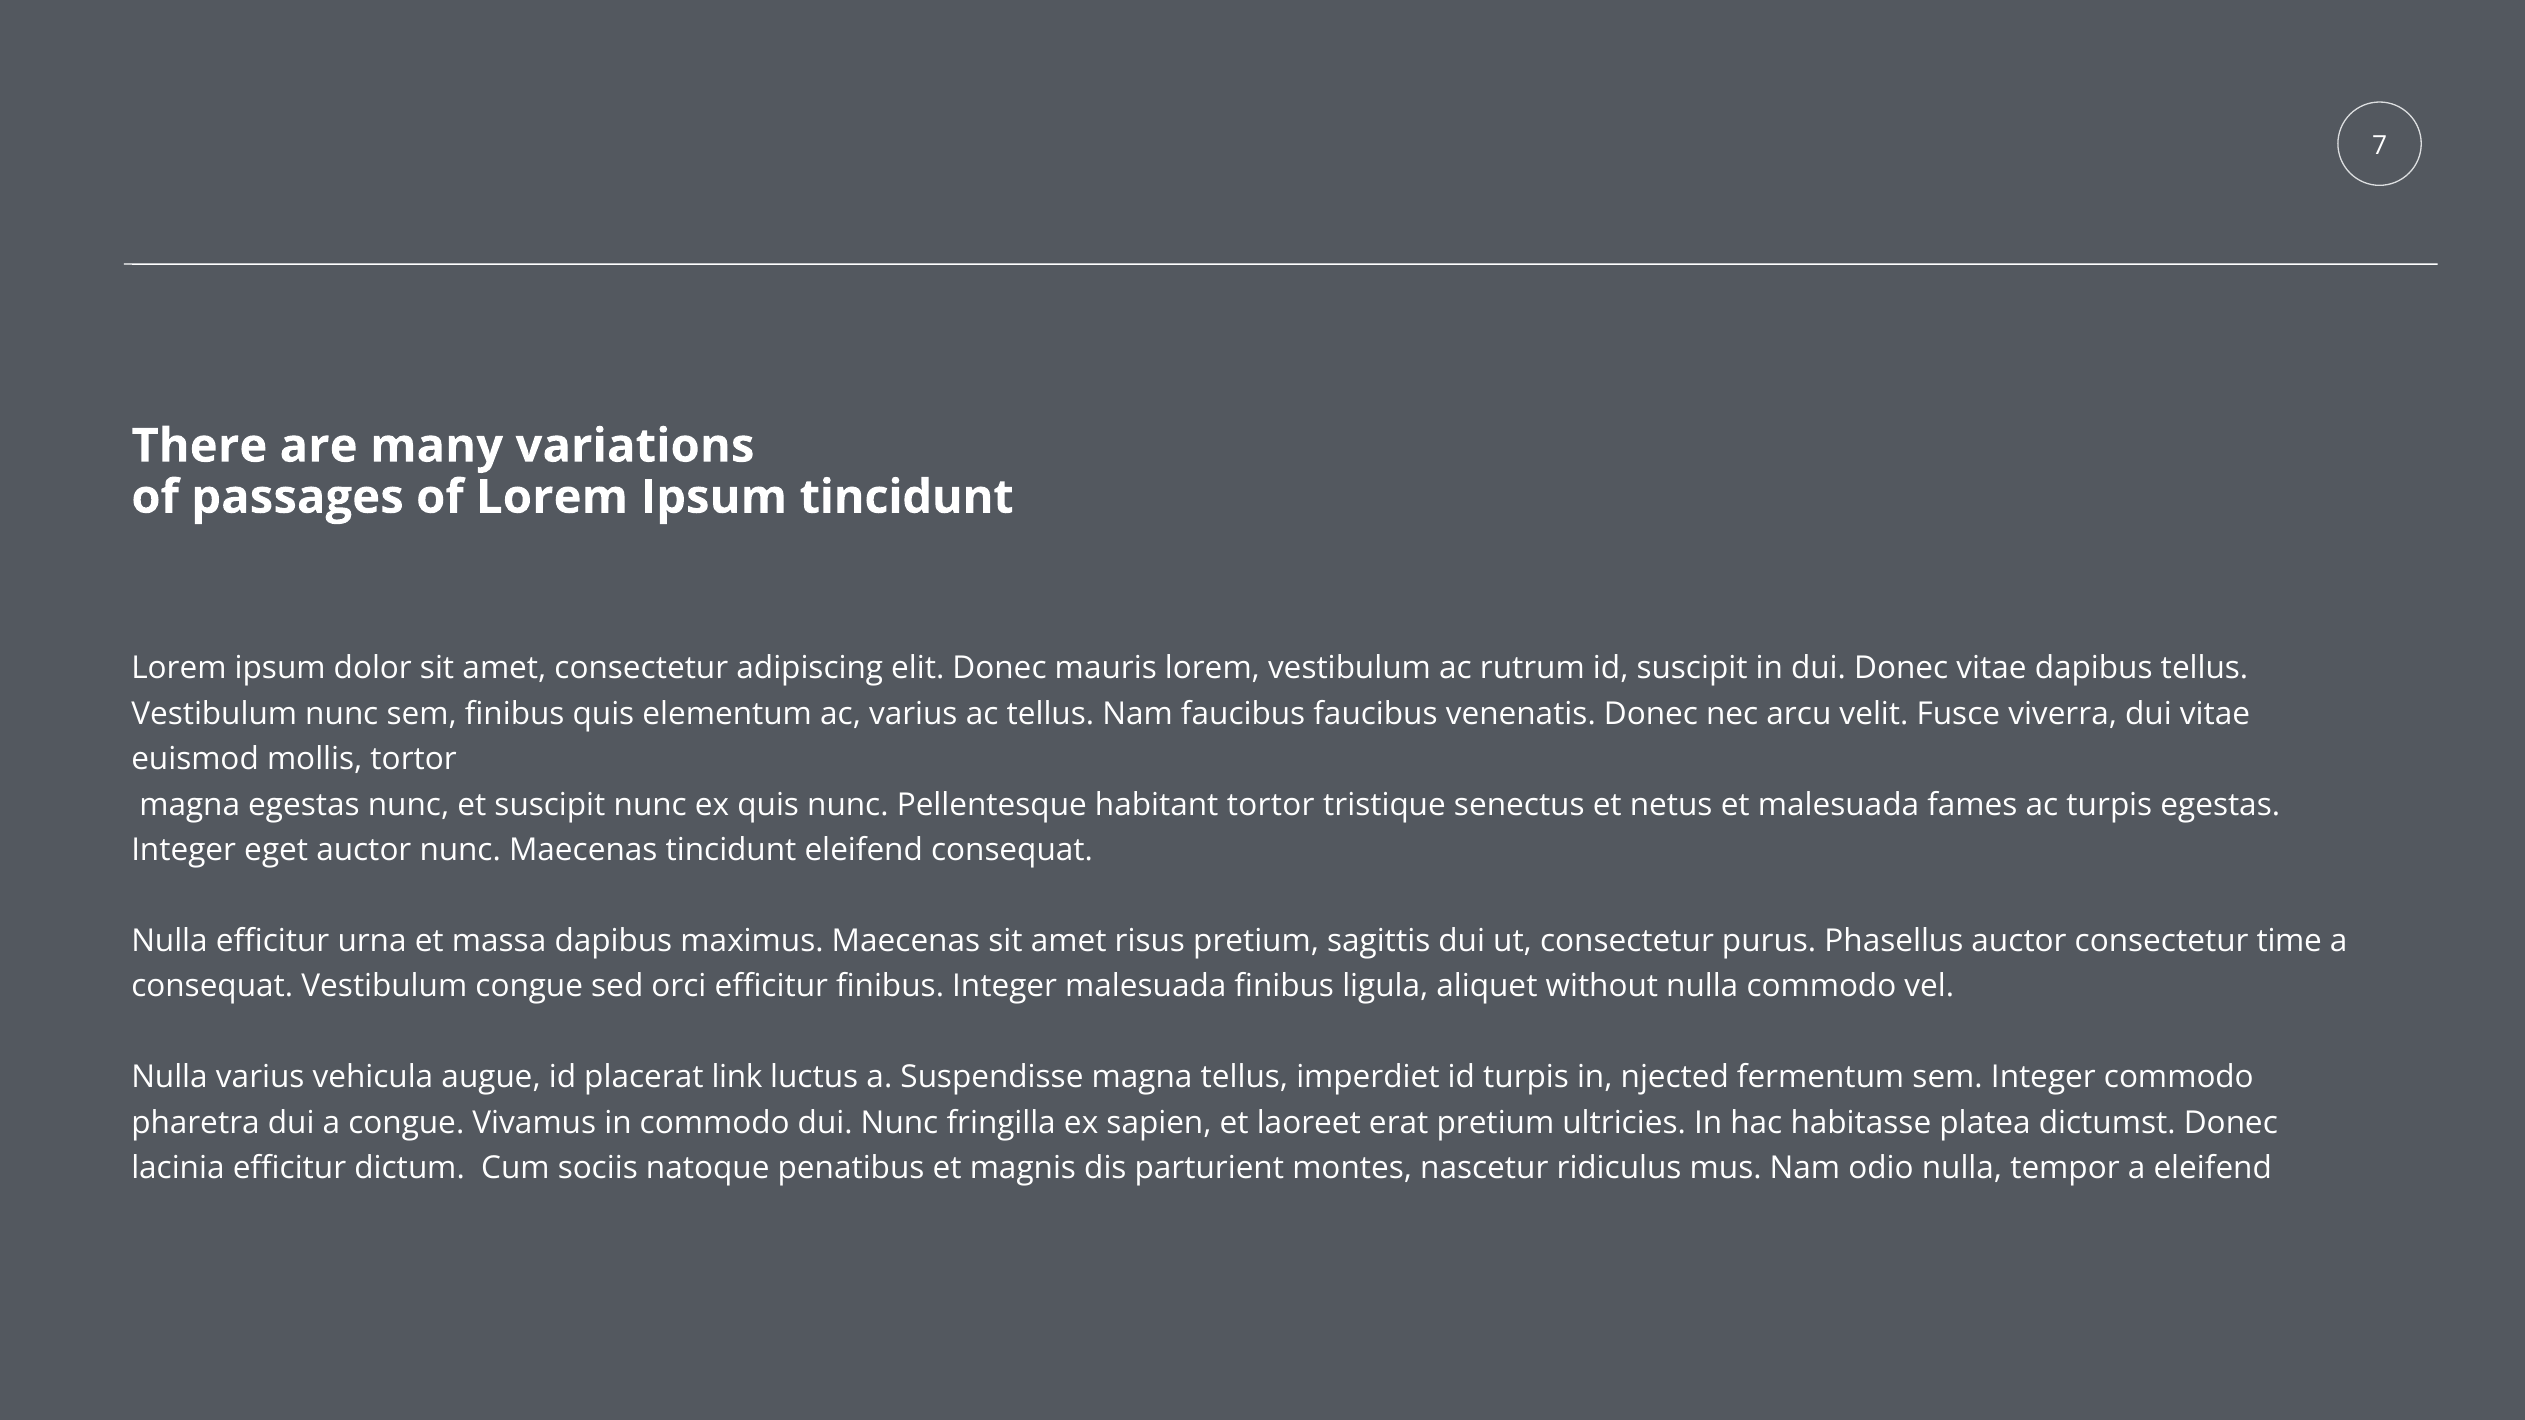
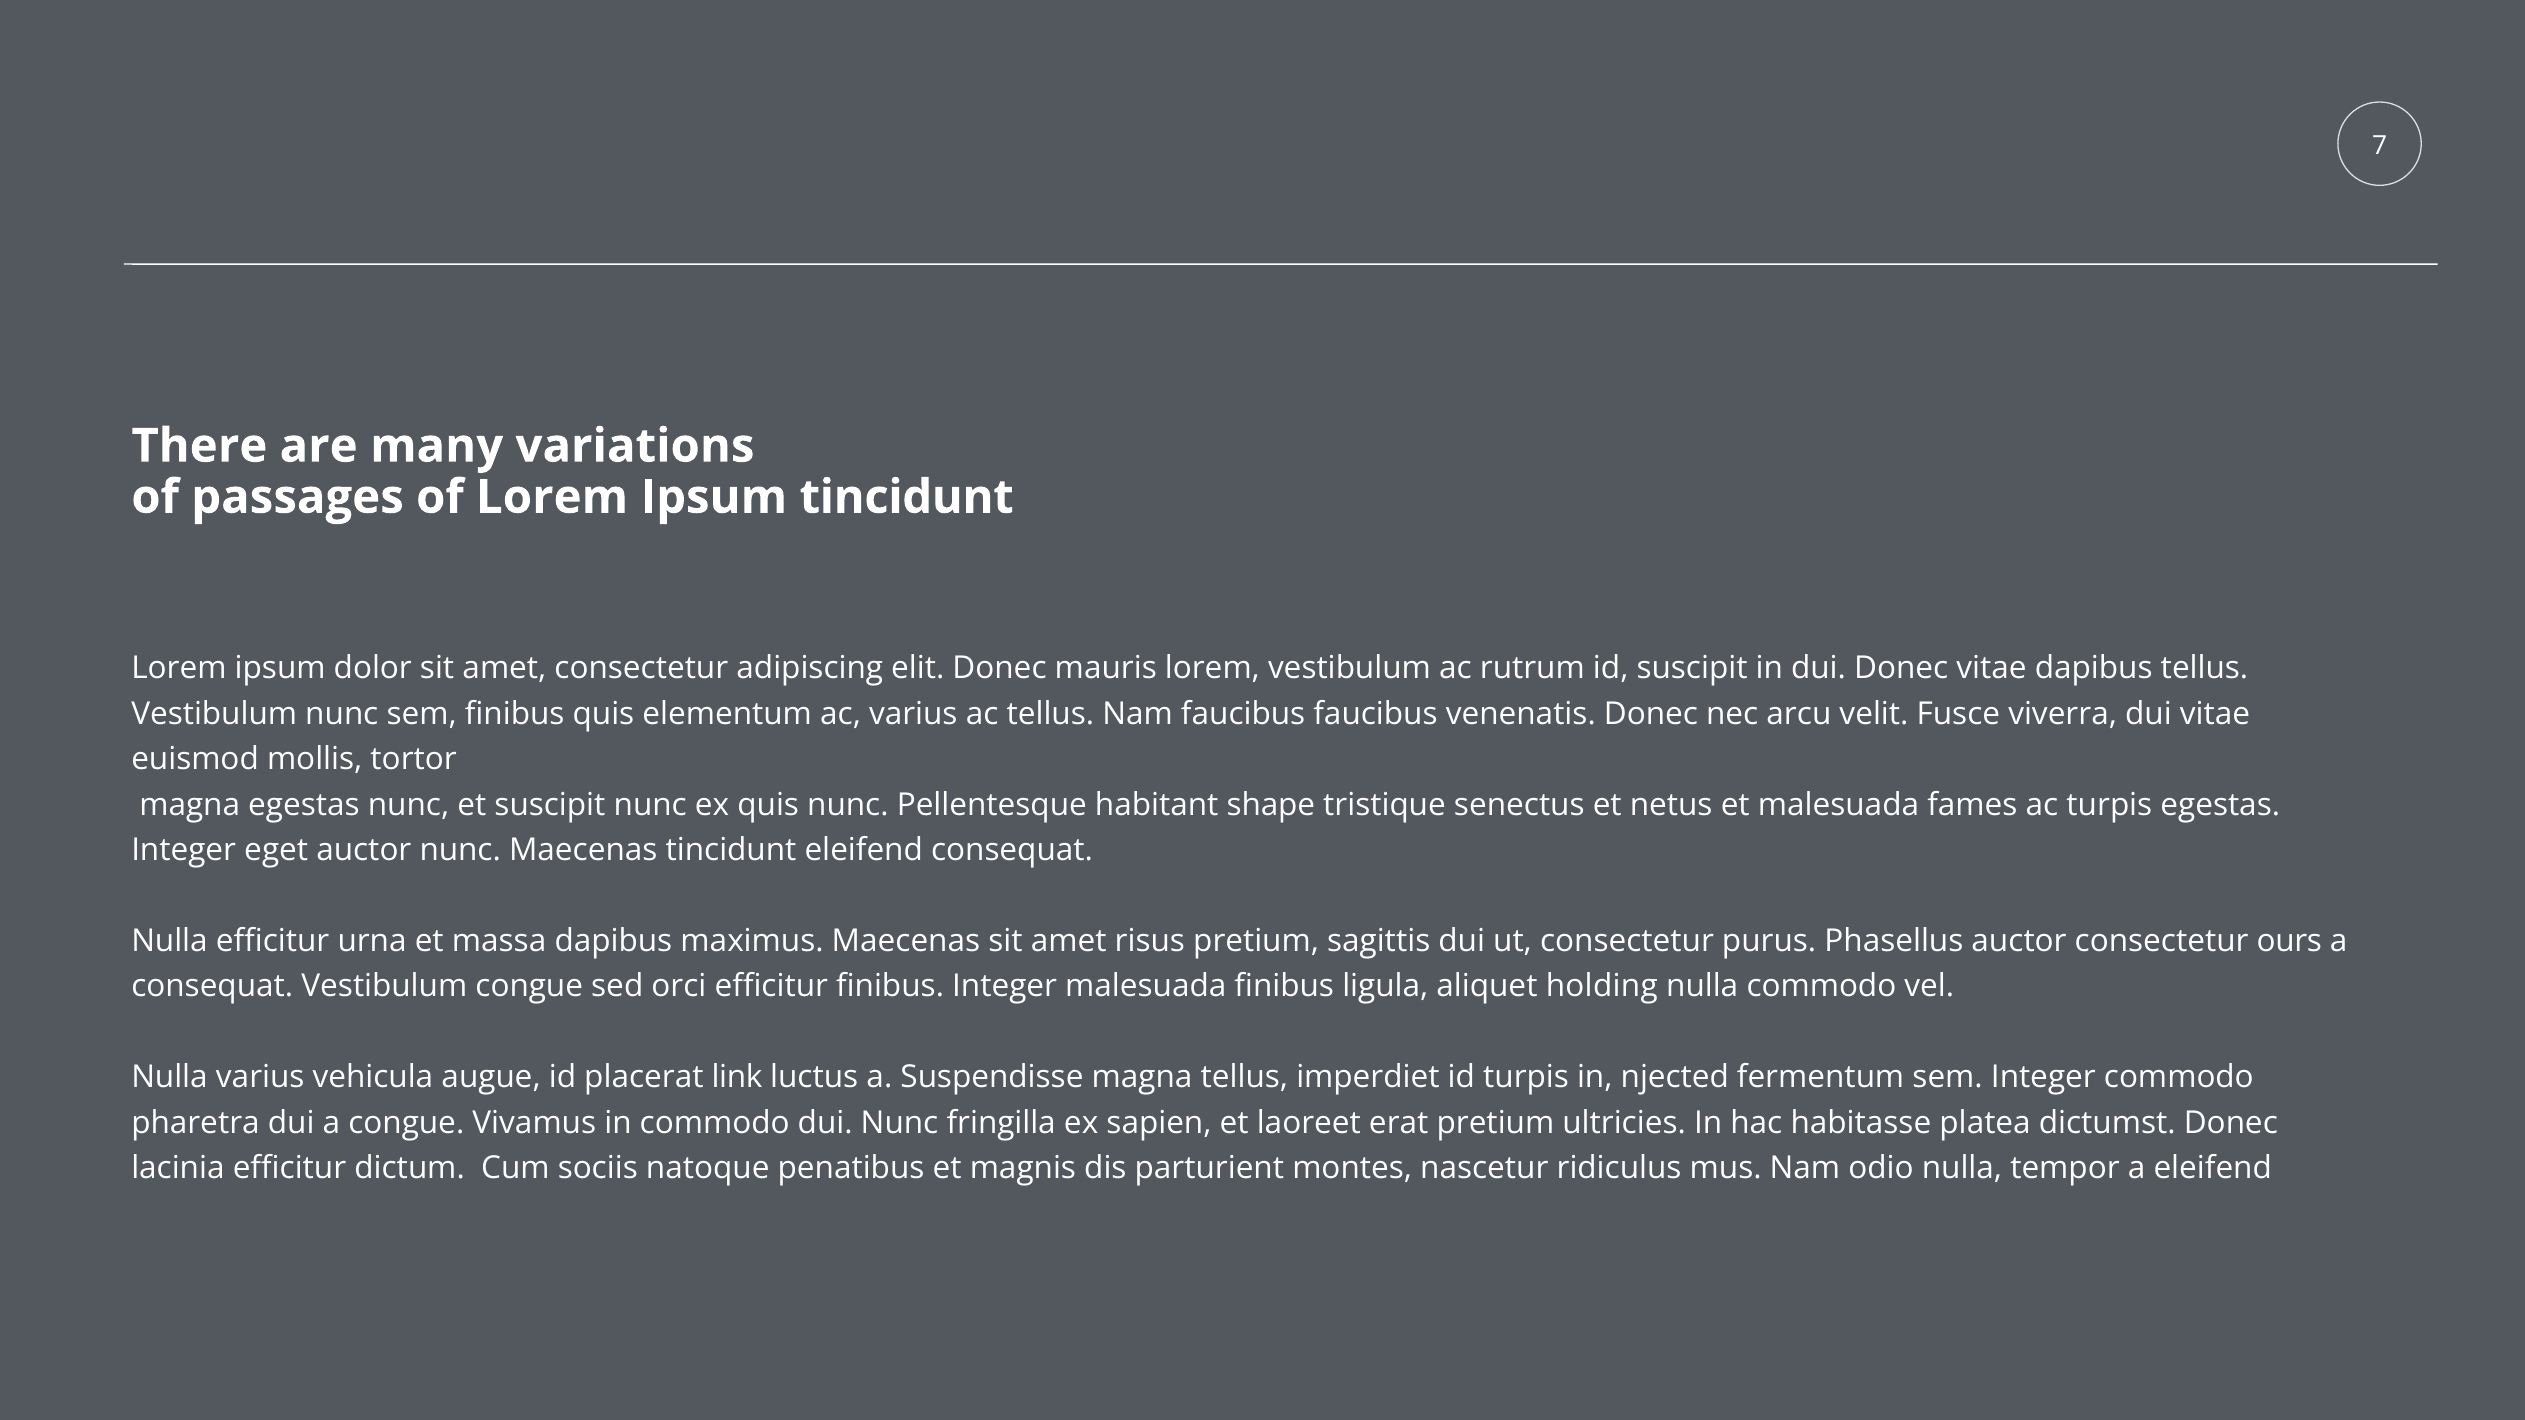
habitant tortor: tortor -> shape
time: time -> ours
without: without -> holding
